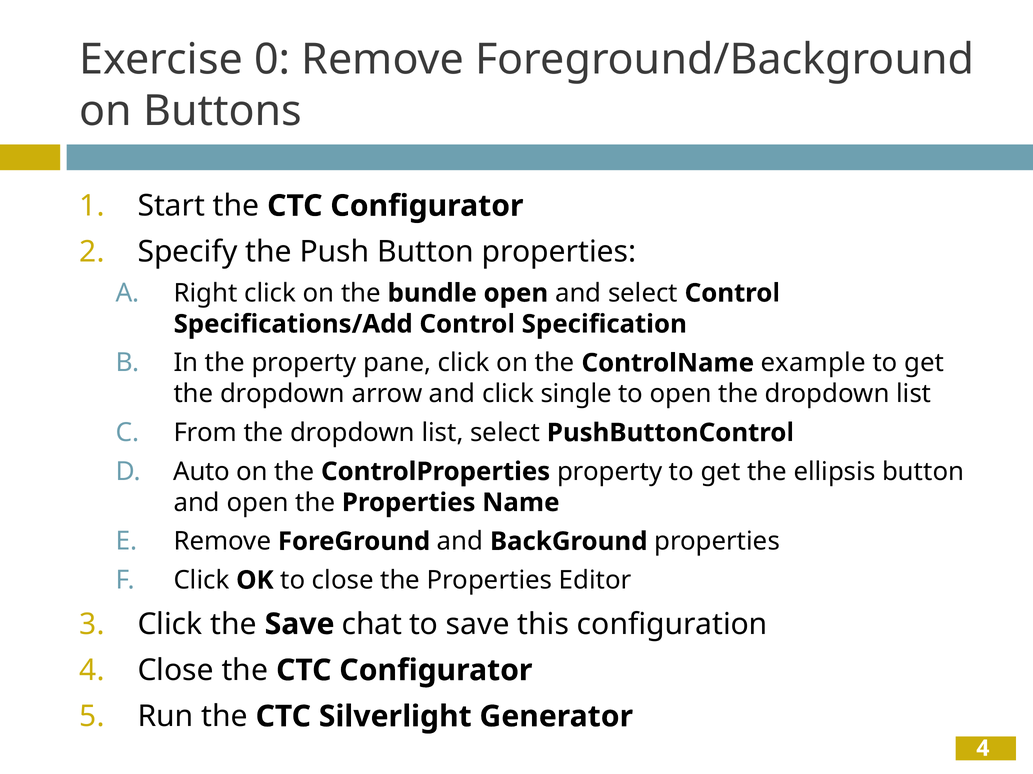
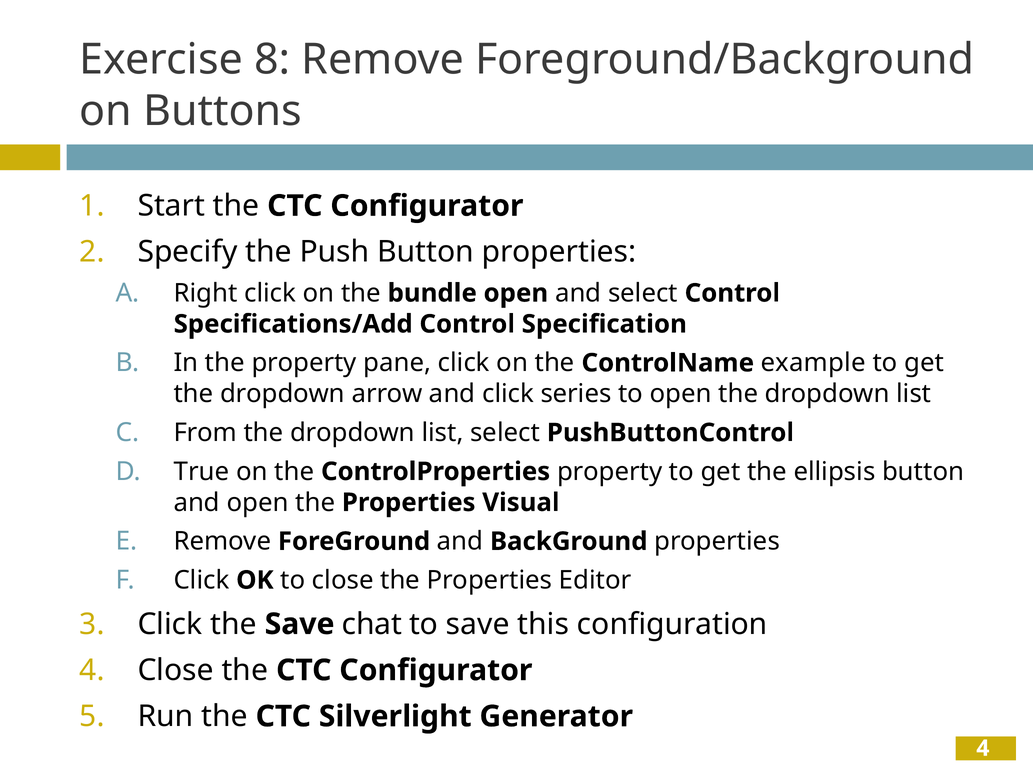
0: 0 -> 8
single: single -> series
Auto: Auto -> True
Name: Name -> Visual
